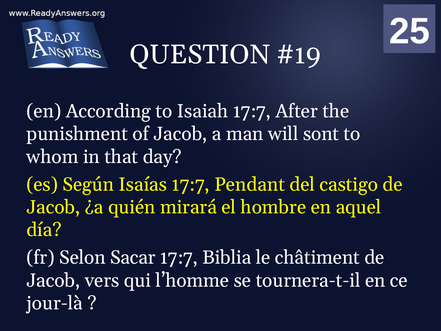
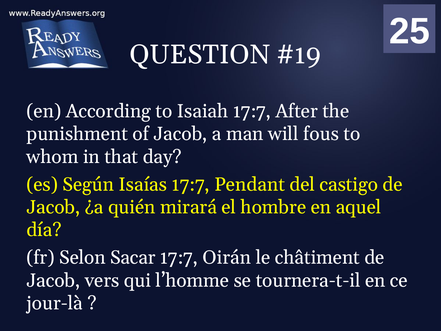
sont: sont -> fous
Biblia: Biblia -> Oirán
